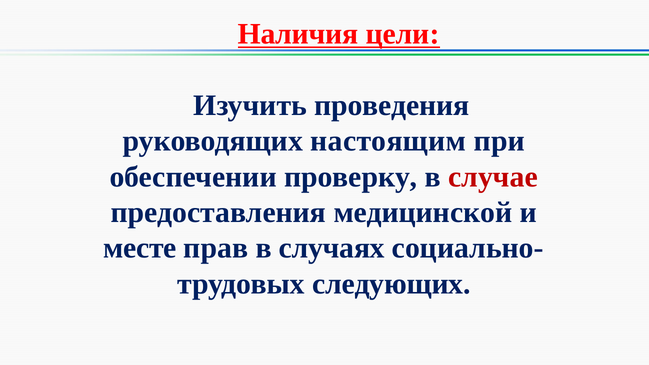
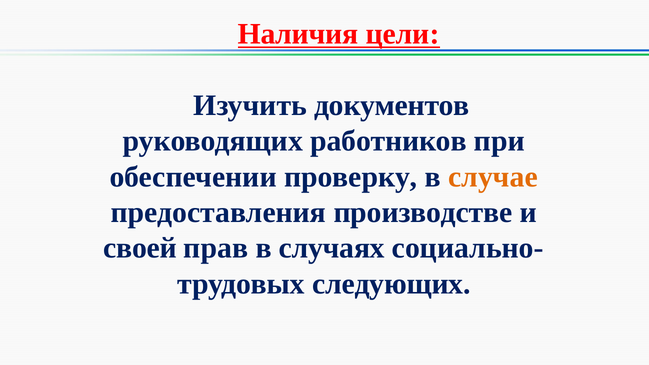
проведения: проведения -> документов
настоящим: настоящим -> работников
случае colour: red -> orange
медицинской: медицинской -> производстве
месте: месте -> своей
